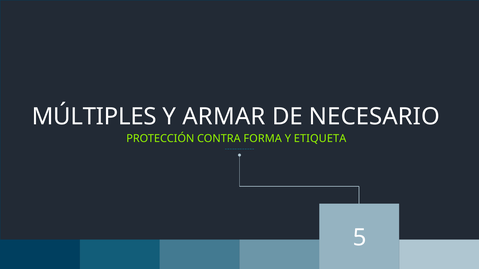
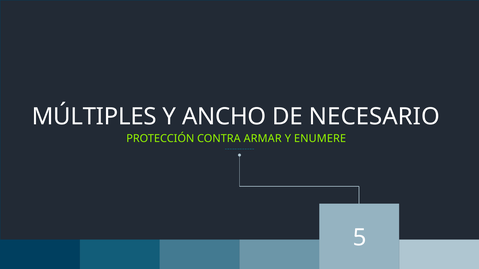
ARMAR: ARMAR -> ANCHO
FORMA: FORMA -> ARMAR
ETIQUETA: ETIQUETA -> ENUMERE
